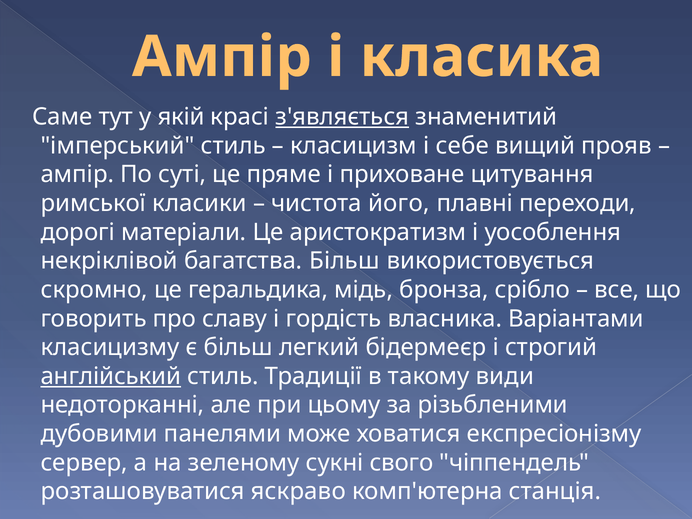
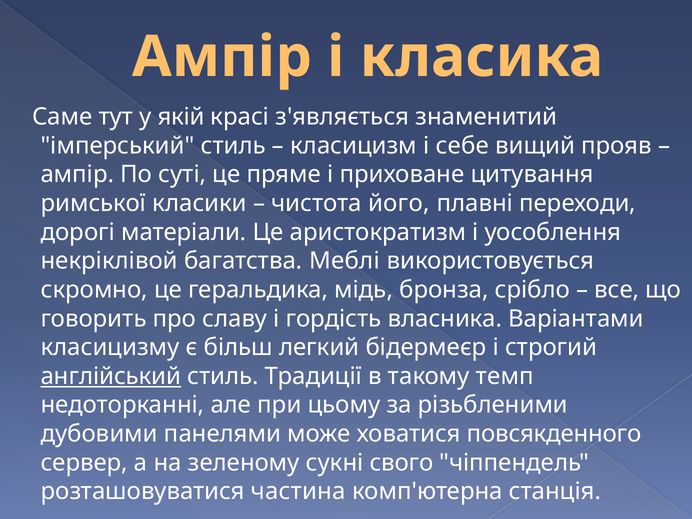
з'являється underline: present -> none
багатства Більш: Більш -> Меблі
види: види -> темп
експресіонізму: експресіонізму -> повсякденного
яскраво: яскраво -> частина
